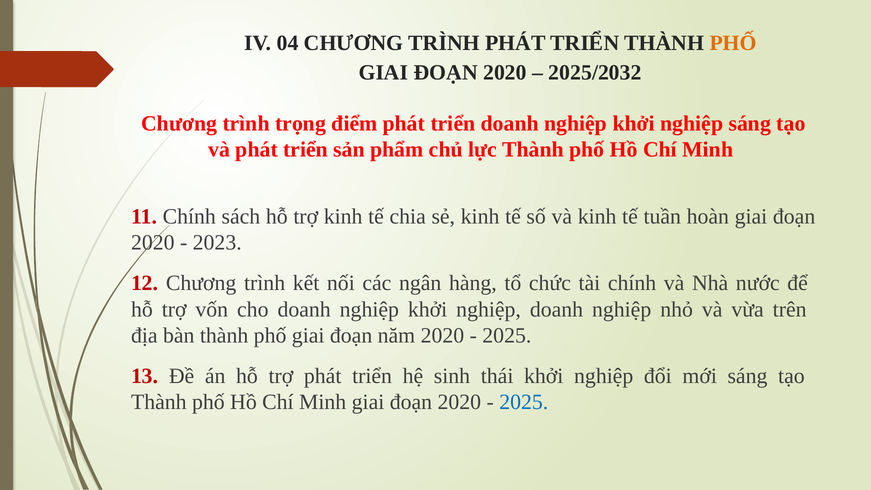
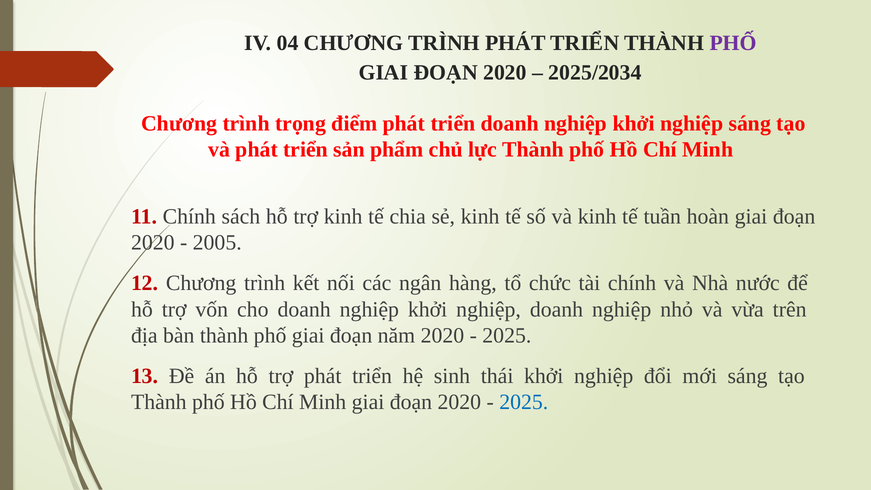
PHỐ at (733, 43) colour: orange -> purple
2025/2032: 2025/2032 -> 2025/2034
2023: 2023 -> 2005
